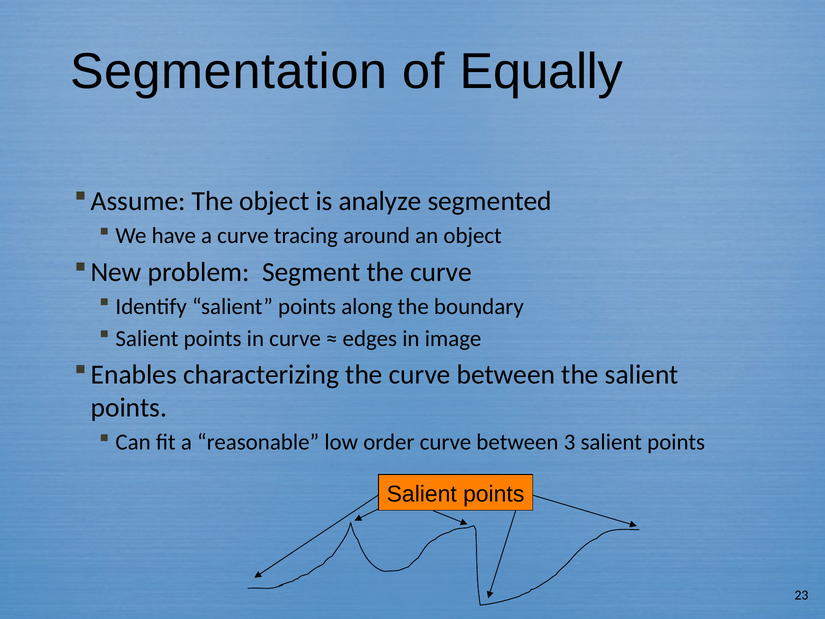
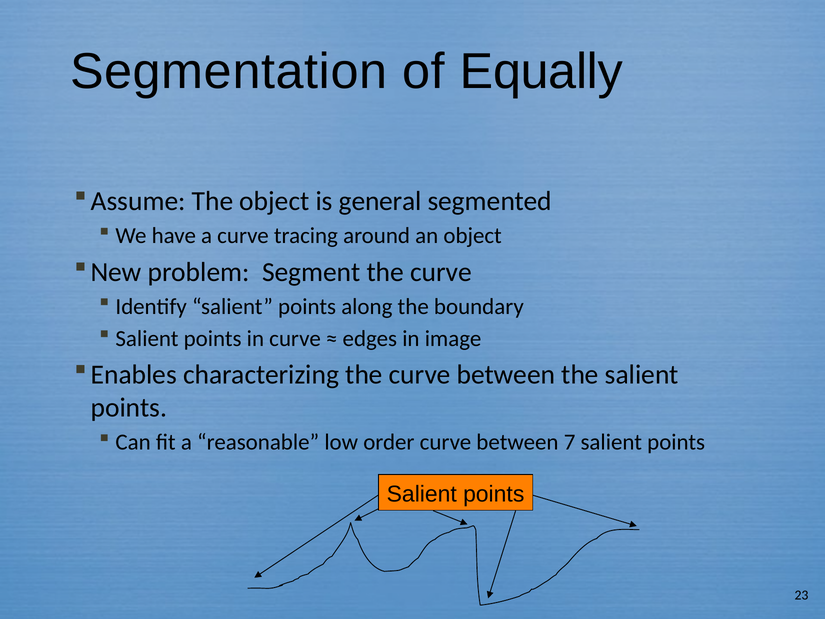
analyze: analyze -> general
3: 3 -> 7
